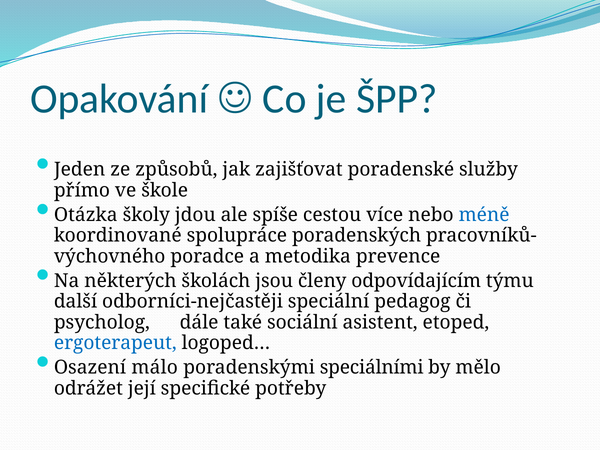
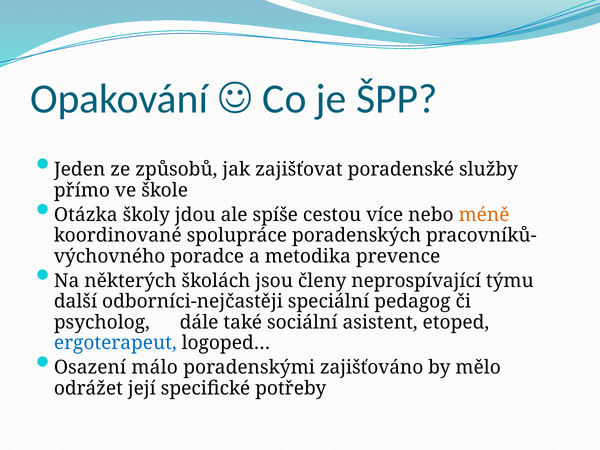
méně colour: blue -> orange
odpovídajícím: odpovídajícím -> neprospívající
speciálními: speciálními -> zajišťováno
